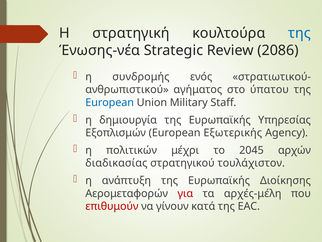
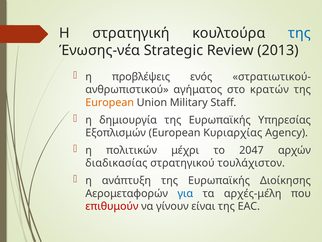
2086: 2086 -> 2013
συνδρομής: συνδρομής -> προβλέψεις
ύπατου: ύπατου -> κρατών
European at (110, 102) colour: blue -> orange
Εξωτερικής: Εξωτερικής -> Κυριαρχίας
2045: 2045 -> 2047
για colour: red -> blue
κατά: κατά -> είναι
